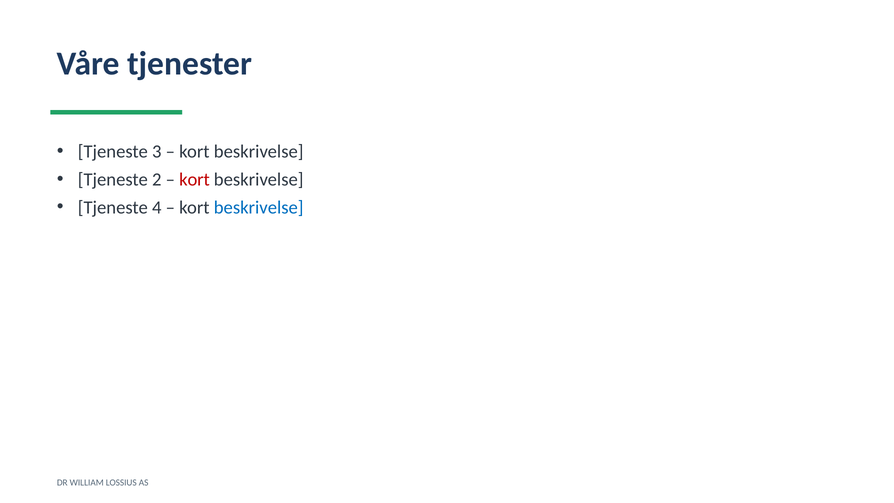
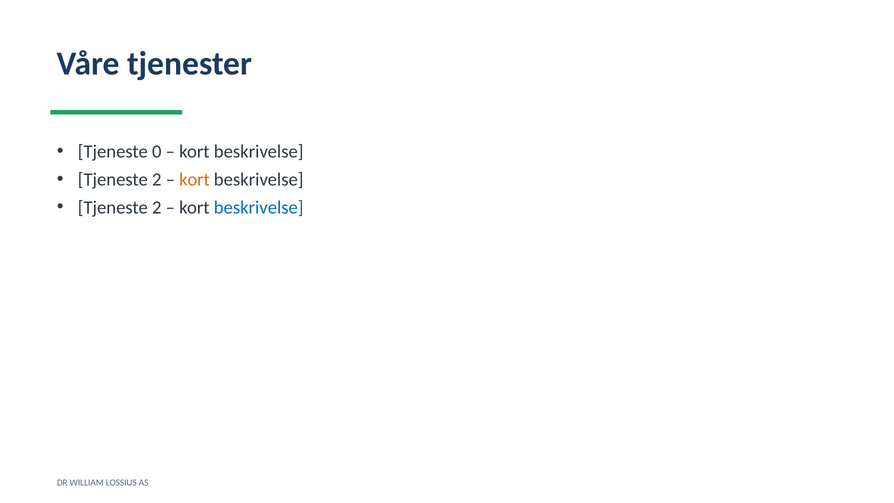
3: 3 -> 0
kort at (194, 179) colour: red -> orange
4 at (157, 207): 4 -> 2
